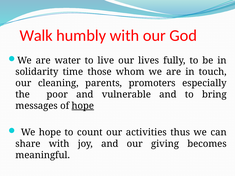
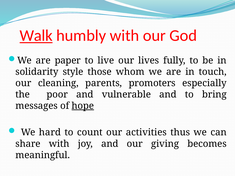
Walk underline: none -> present
water: water -> paper
time: time -> style
We hope: hope -> hard
